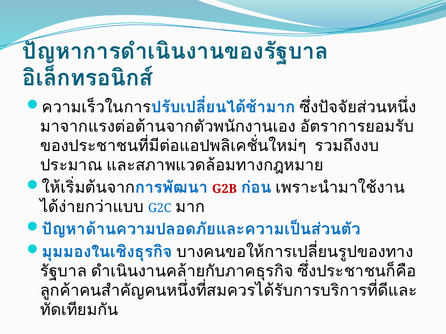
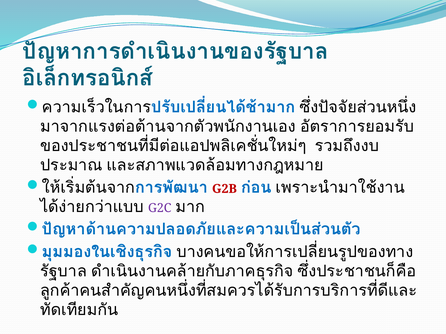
G2C colour: blue -> purple
